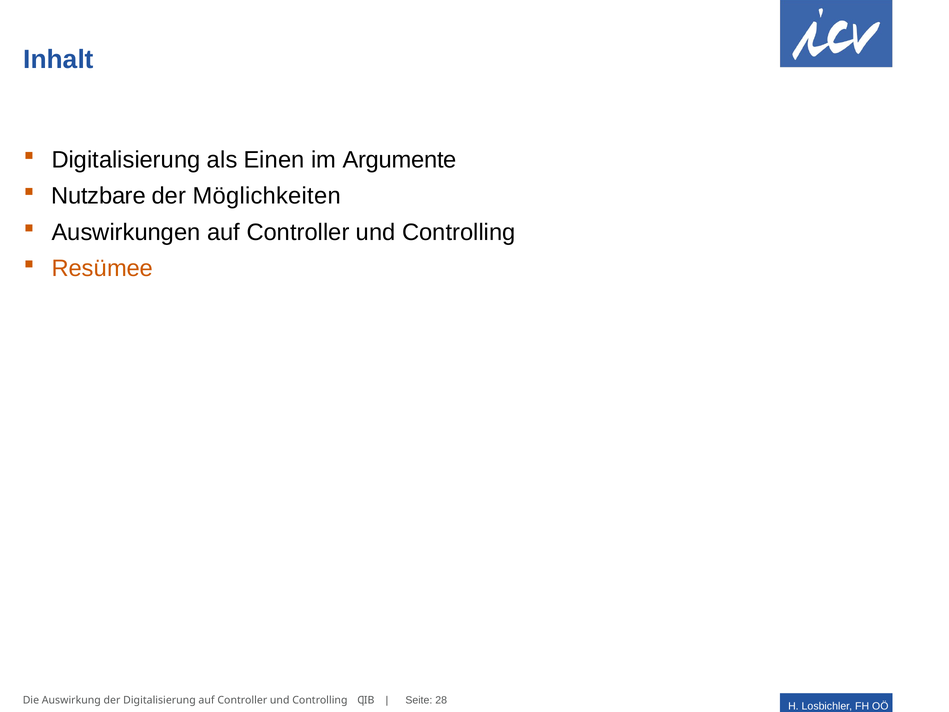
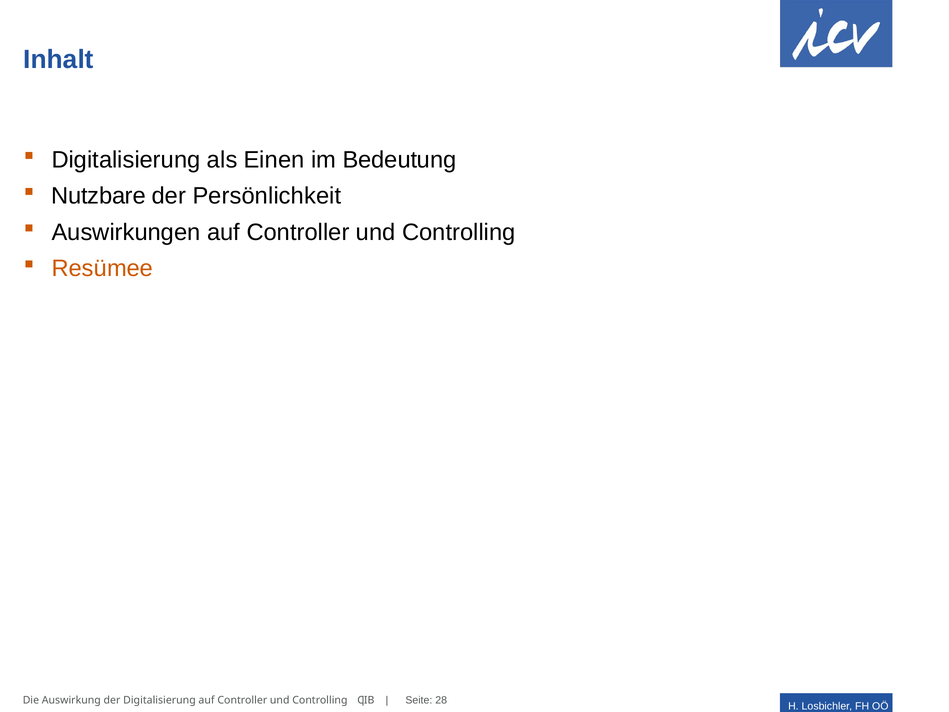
Argumente: Argumente -> Bedeutung
Möglichkeiten: Möglichkeiten -> Persönlichkeit
